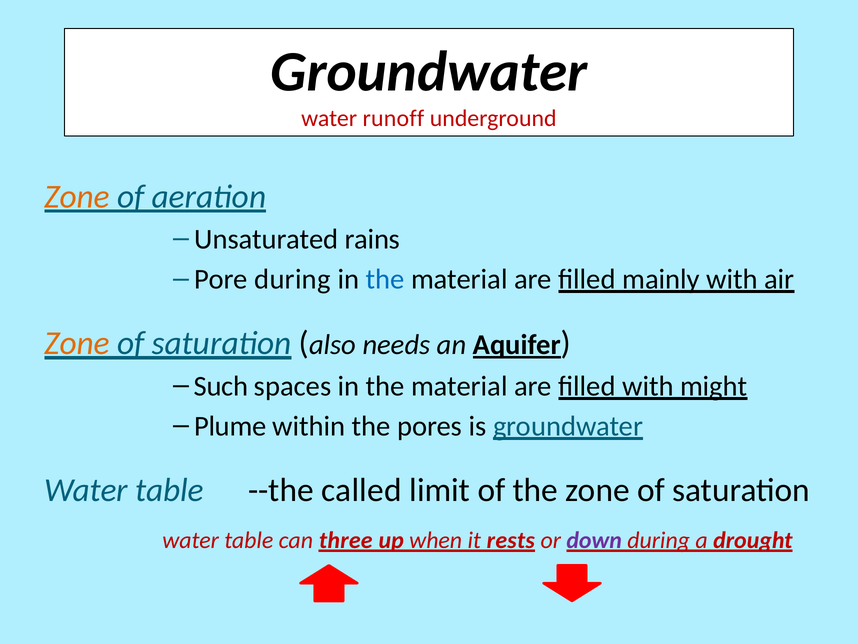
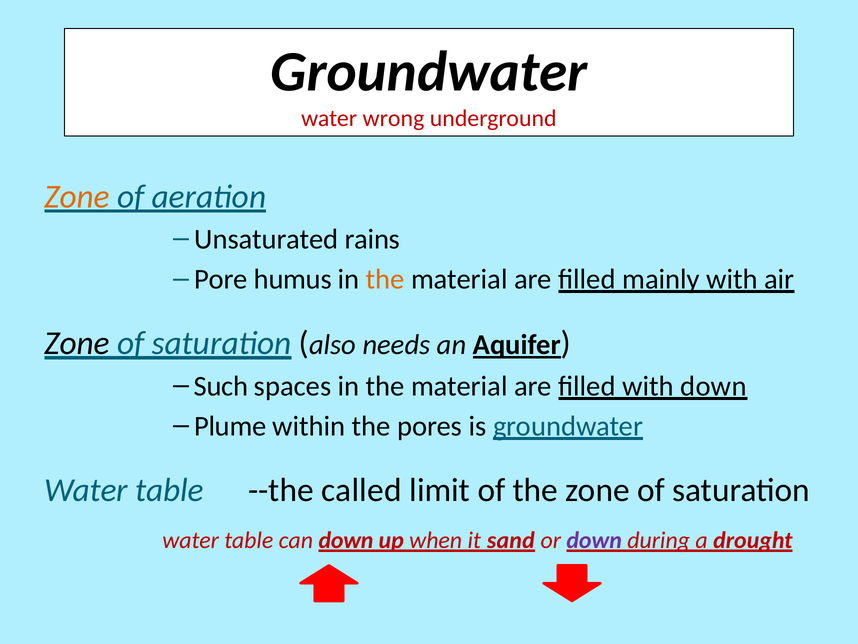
runoff: runoff -> wrong
Pore during: during -> humus
the at (385, 279) colour: blue -> orange
Zone at (77, 343) colour: orange -> black
with might: might -> down
can three: three -> down
rests: rests -> sand
